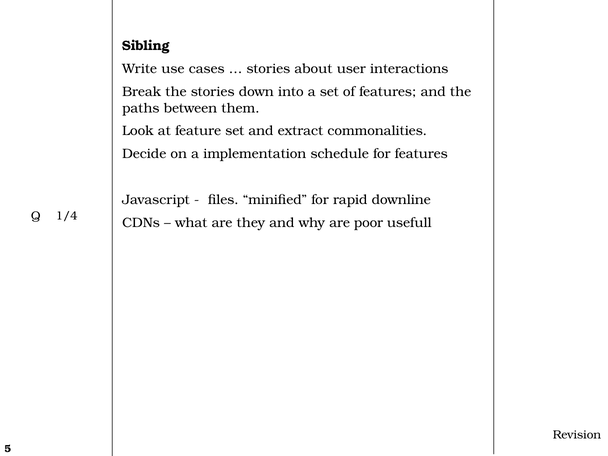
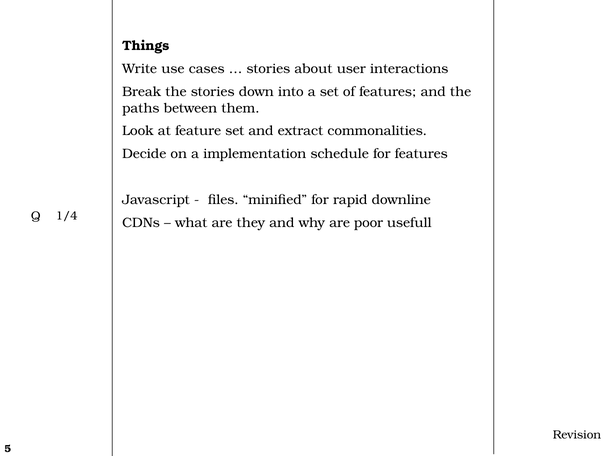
Sibling: Sibling -> Things
